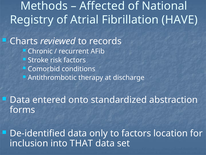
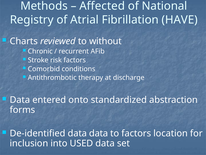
records: records -> without
data only: only -> data
THAT: THAT -> USED
